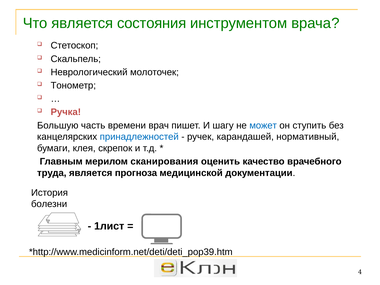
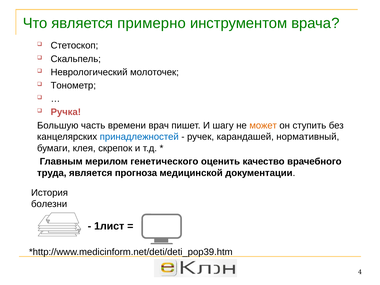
состояния: состояния -> примерно
может colour: blue -> orange
сканирования: сканирования -> генетического
